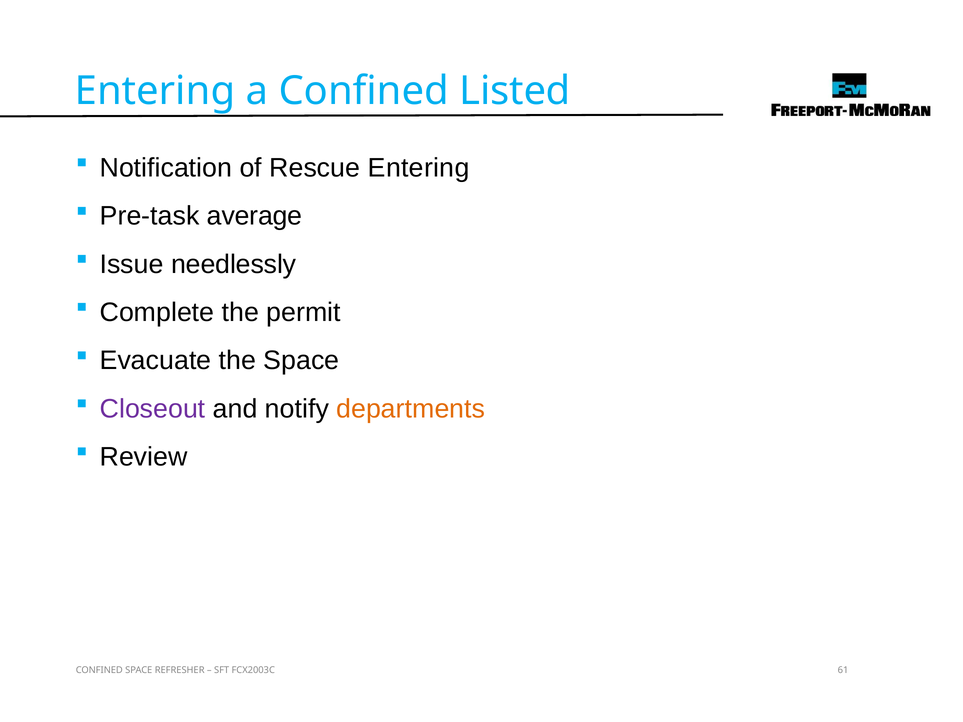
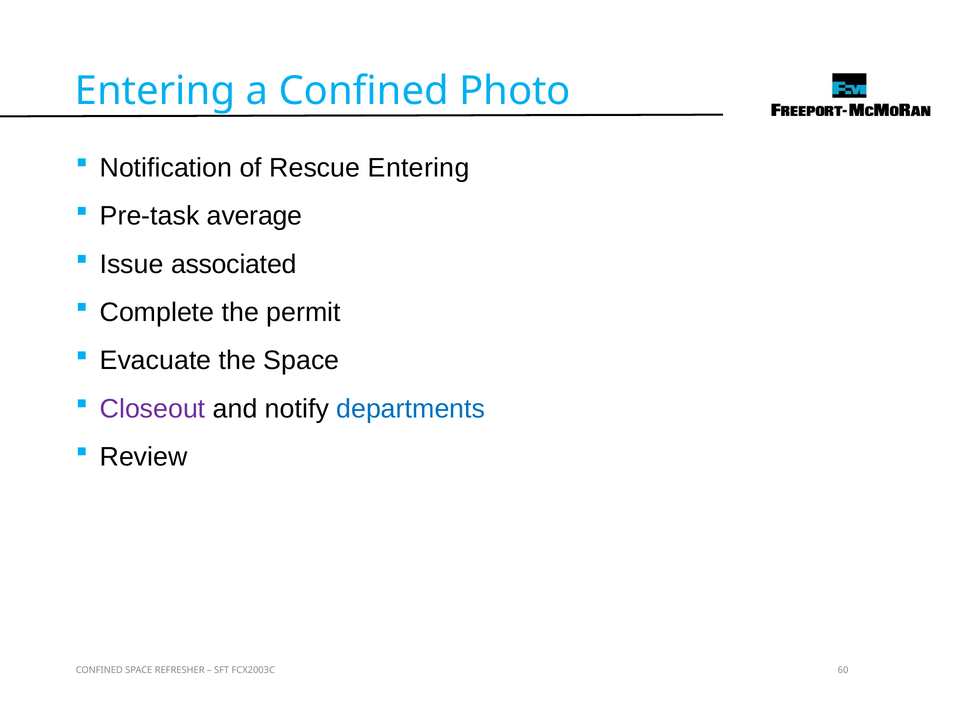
Listed: Listed -> Photo
needlessly: needlessly -> associated
departments colour: orange -> blue
61: 61 -> 60
